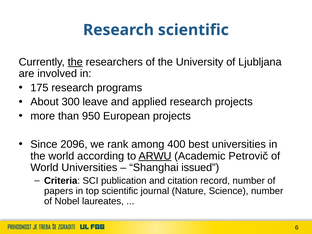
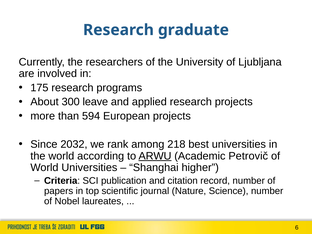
Research scientific: scientific -> graduate
the at (75, 62) underline: present -> none
950: 950 -> 594
2096: 2096 -> 2032
400: 400 -> 218
issued: issued -> higher
